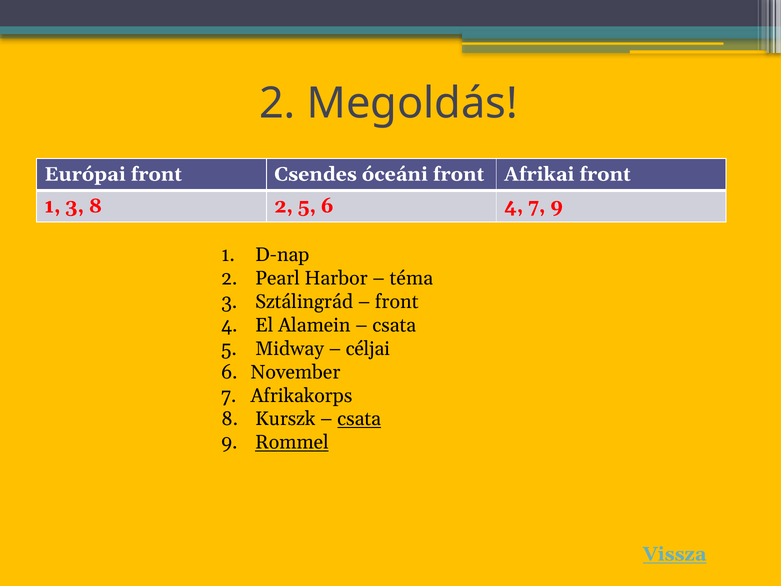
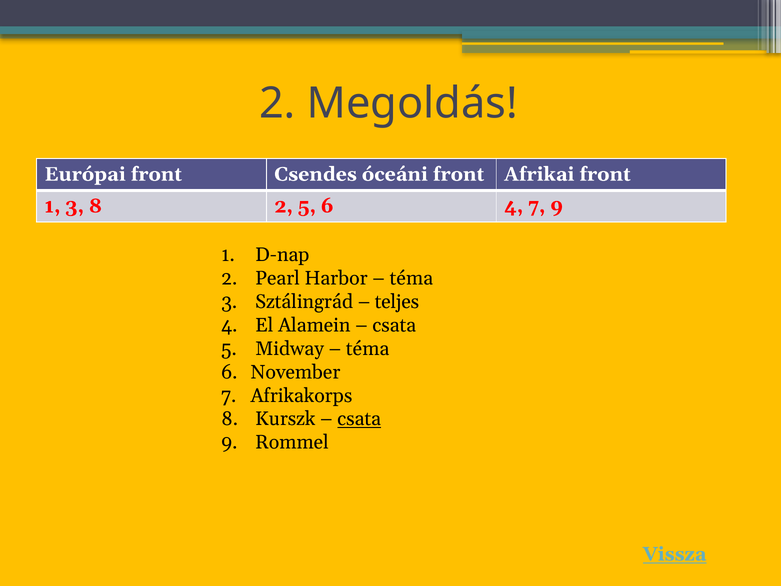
front at (397, 302): front -> teljes
céljai at (368, 349): céljai -> téma
Rommel underline: present -> none
